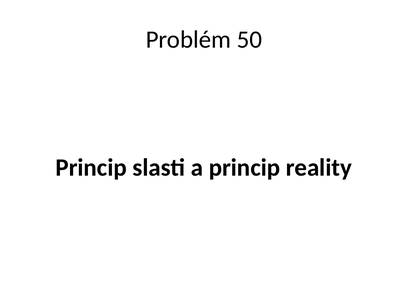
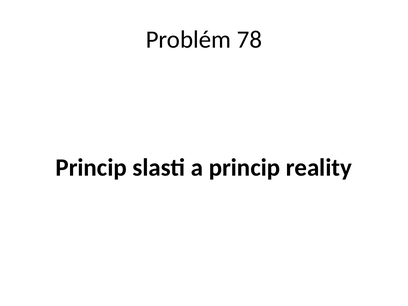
50: 50 -> 78
